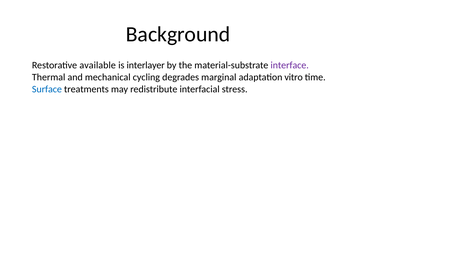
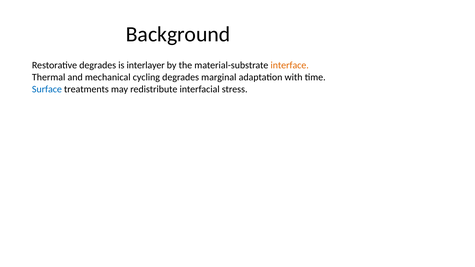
Restorative available: available -> degrades
interface colour: purple -> orange
vitro: vitro -> with
